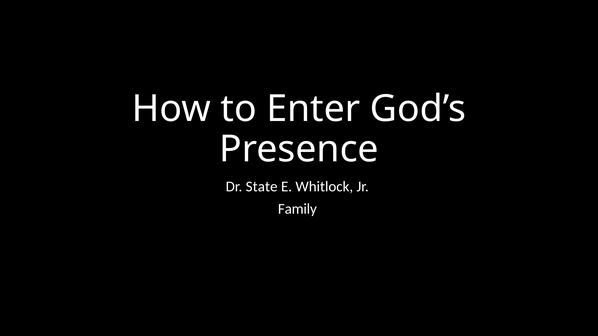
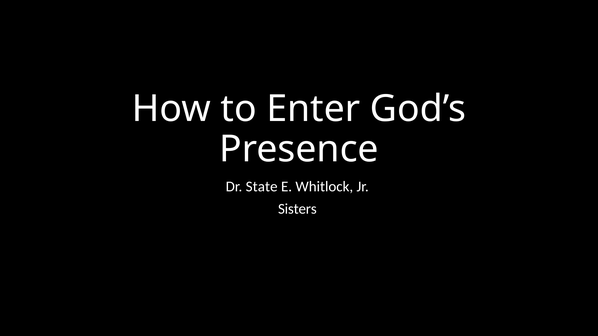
Family: Family -> Sisters
